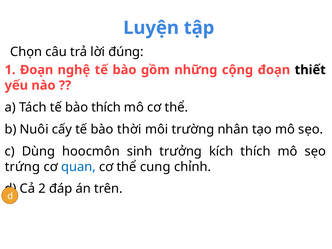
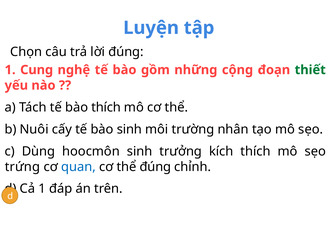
1 Đoạn: Đoạn -> Cung
thiết colour: black -> green
bào thời: thời -> sinh
thể cung: cung -> đúng
Cả 2: 2 -> 1
